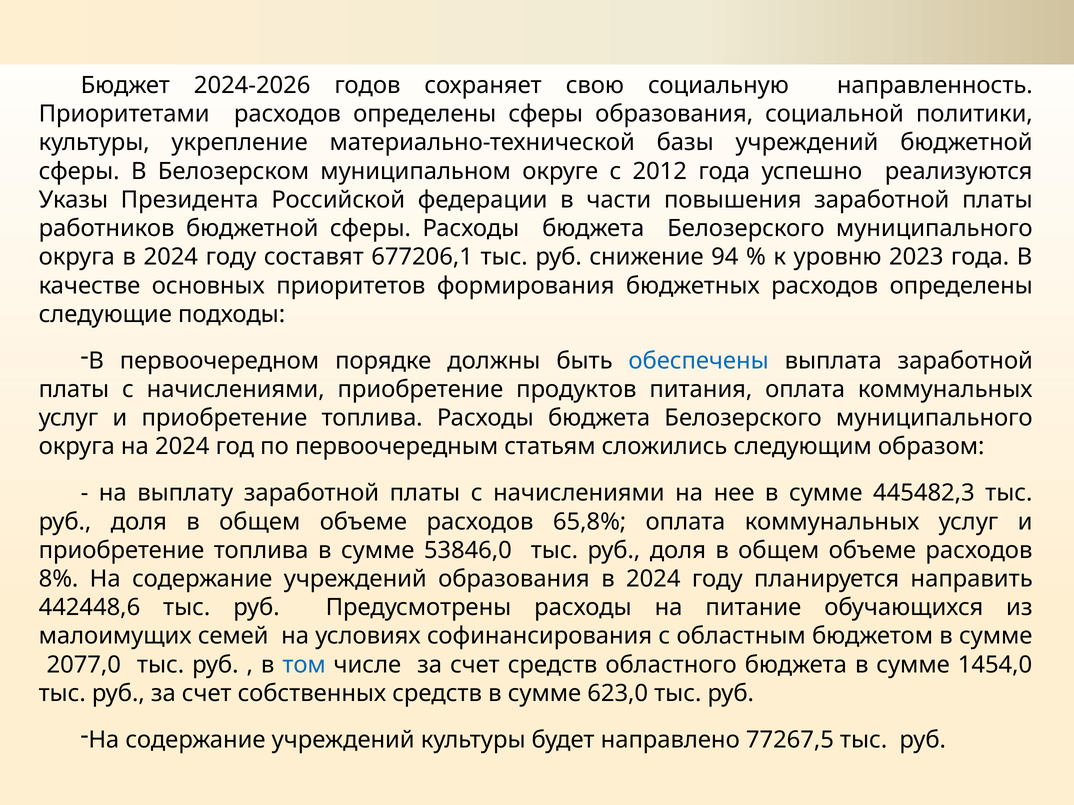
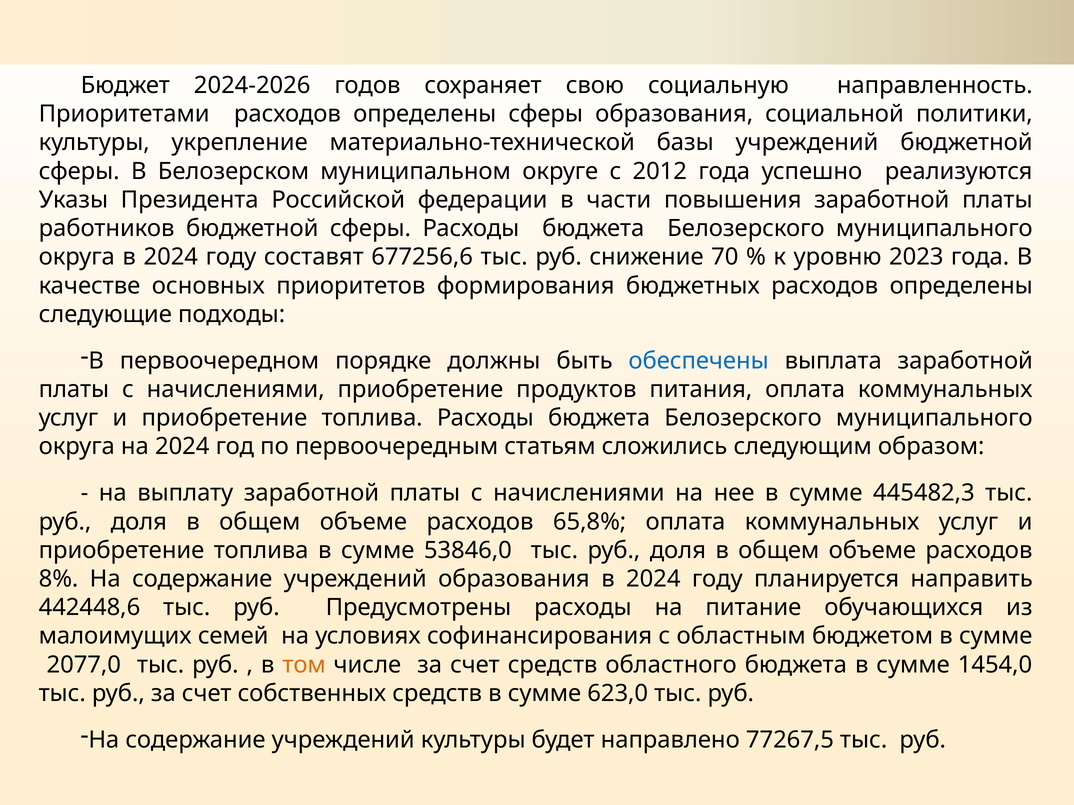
677206,1: 677206,1 -> 677256,6
94: 94 -> 70
том colour: blue -> orange
